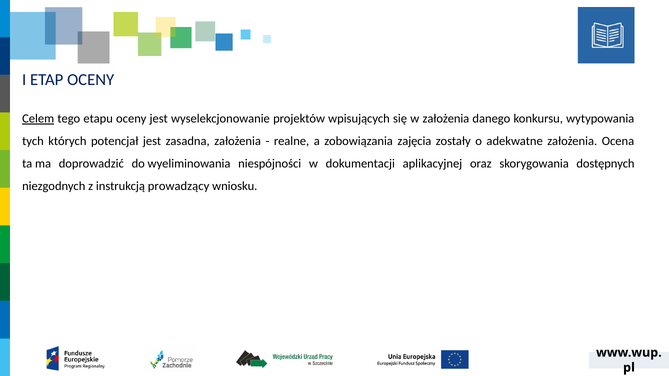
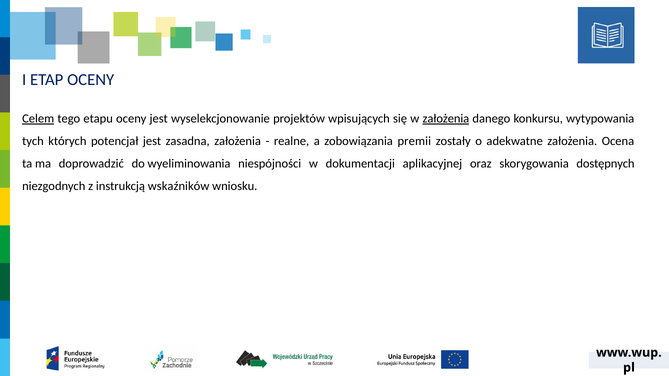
założenia at (446, 119) underline: none -> present
zajęcia: zajęcia -> premii
prowadzący: prowadzący -> wskaźników
